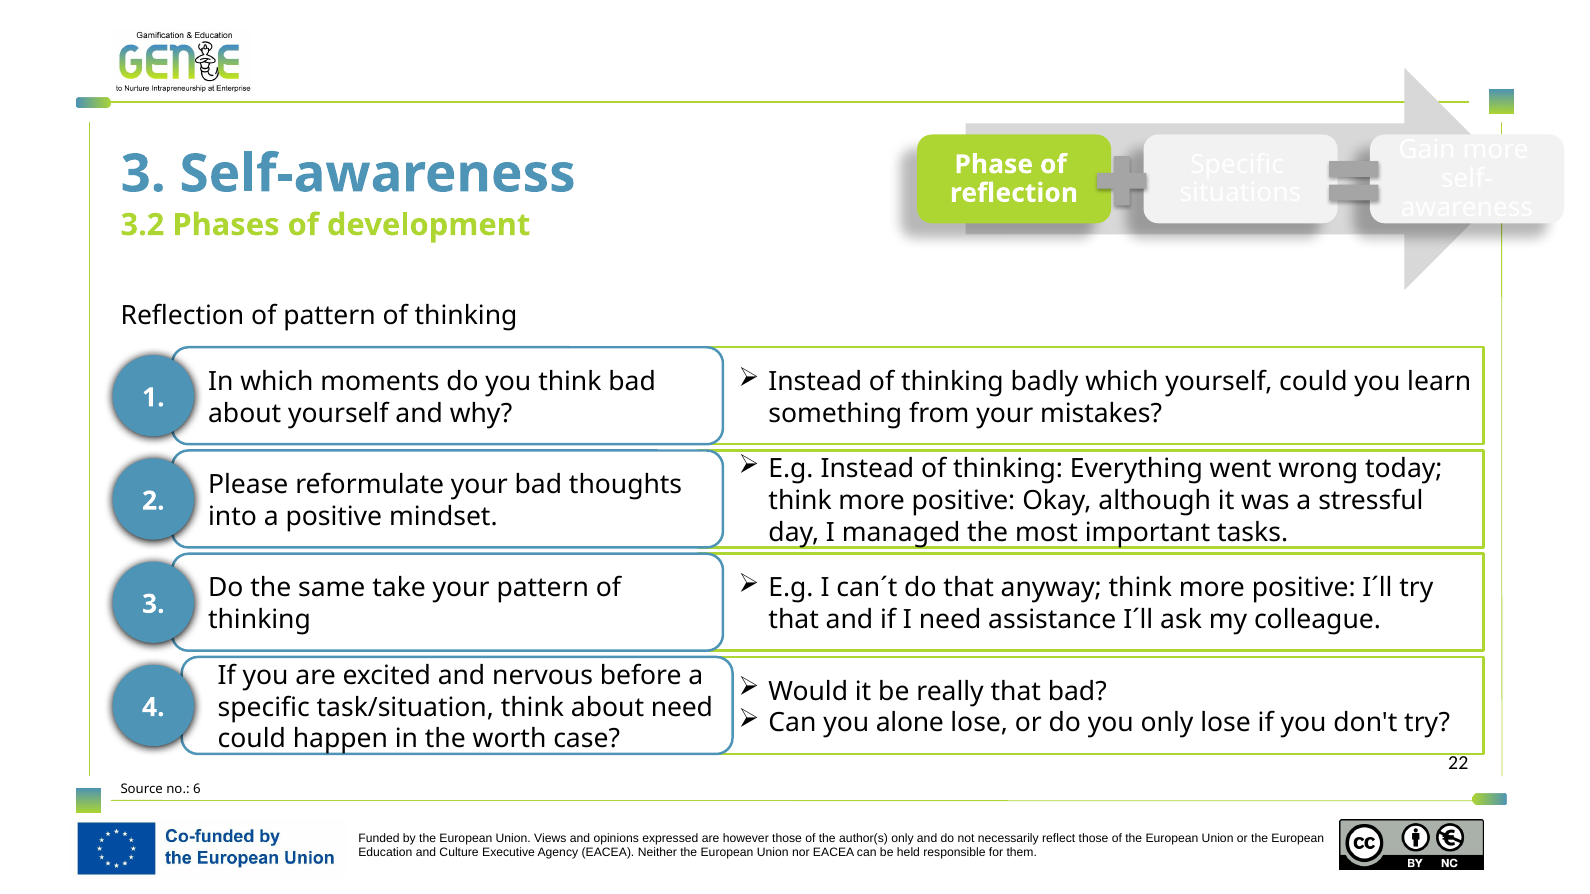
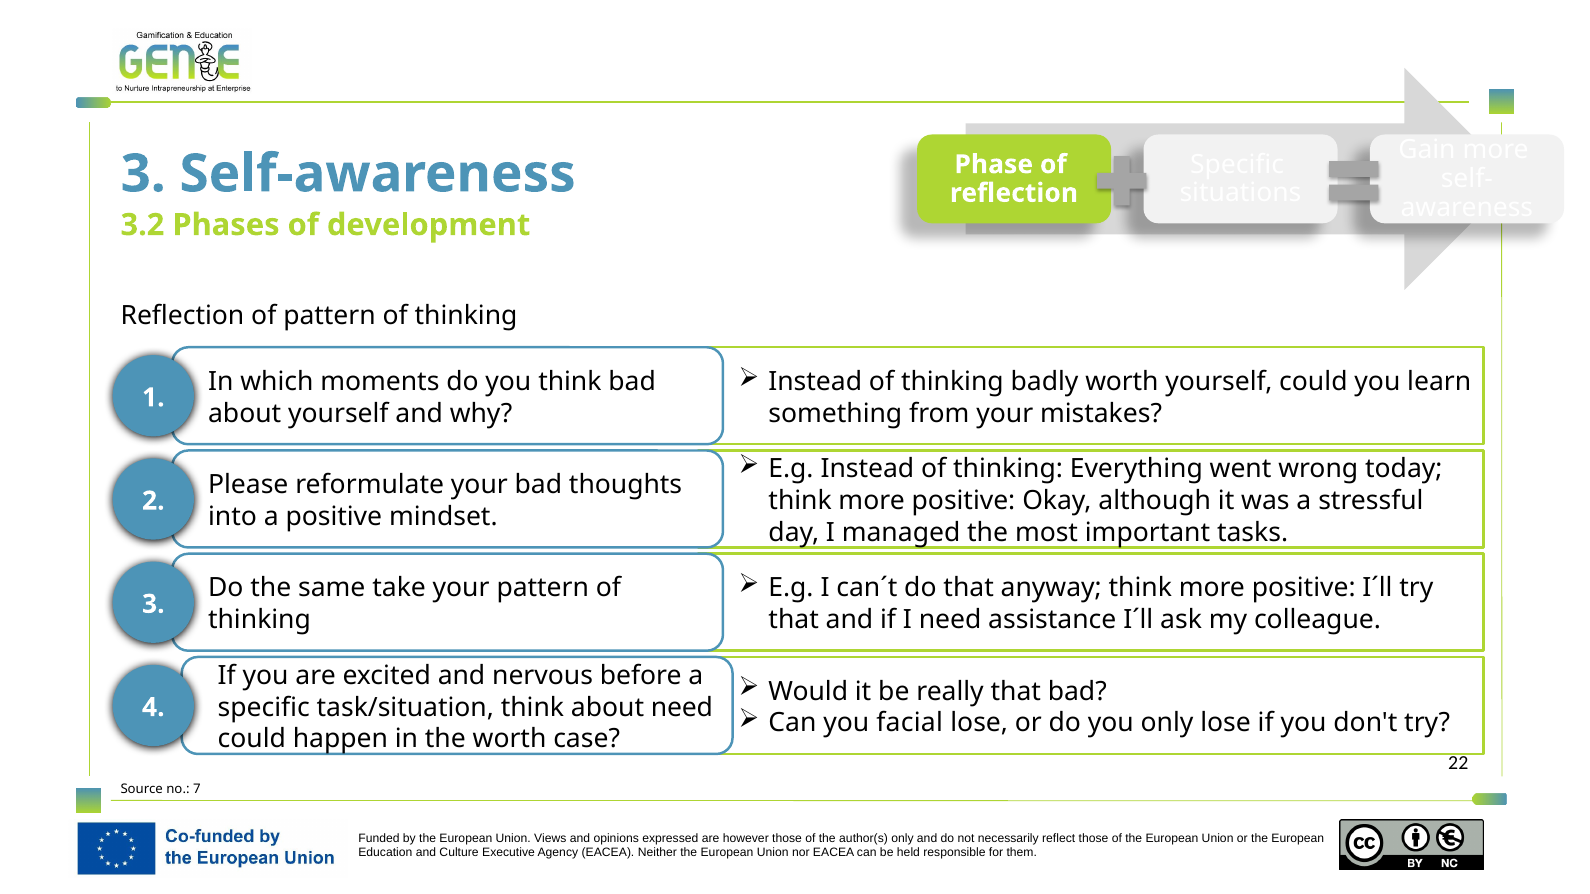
badly which: which -> worth
alone: alone -> facial
6: 6 -> 7
